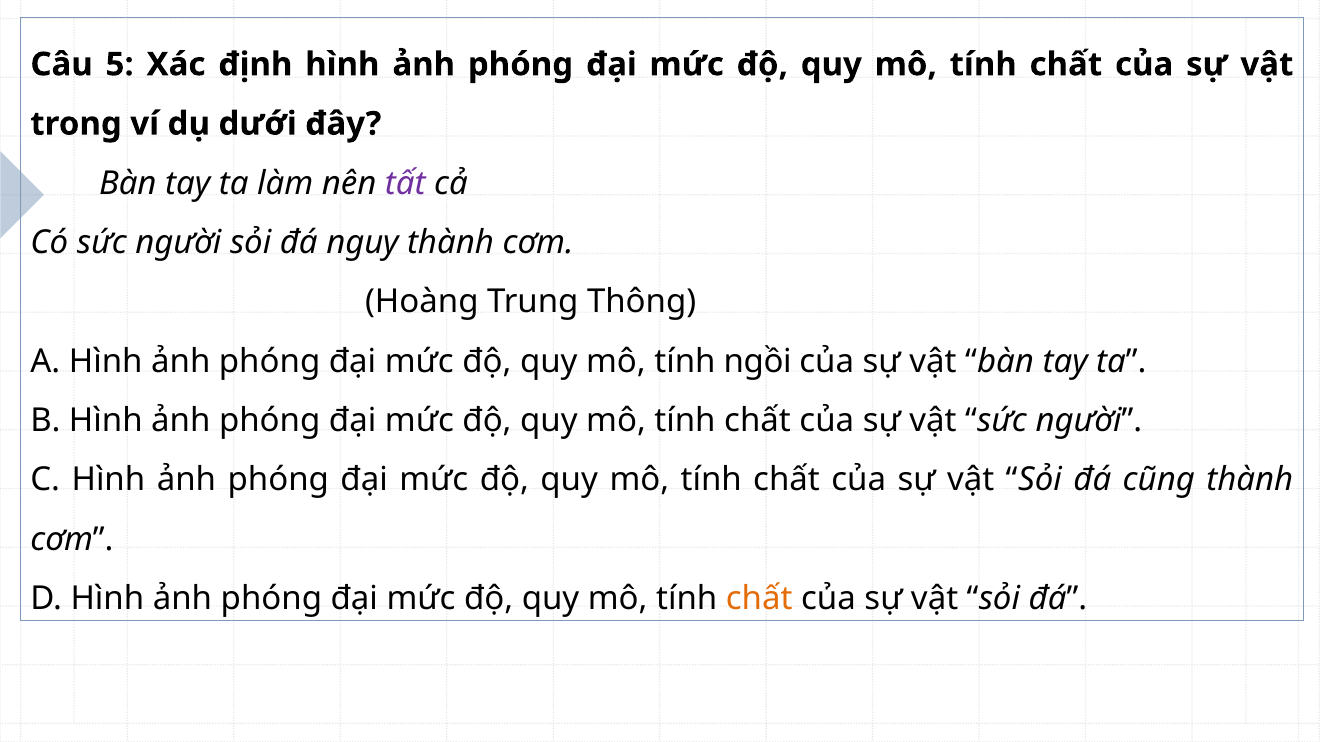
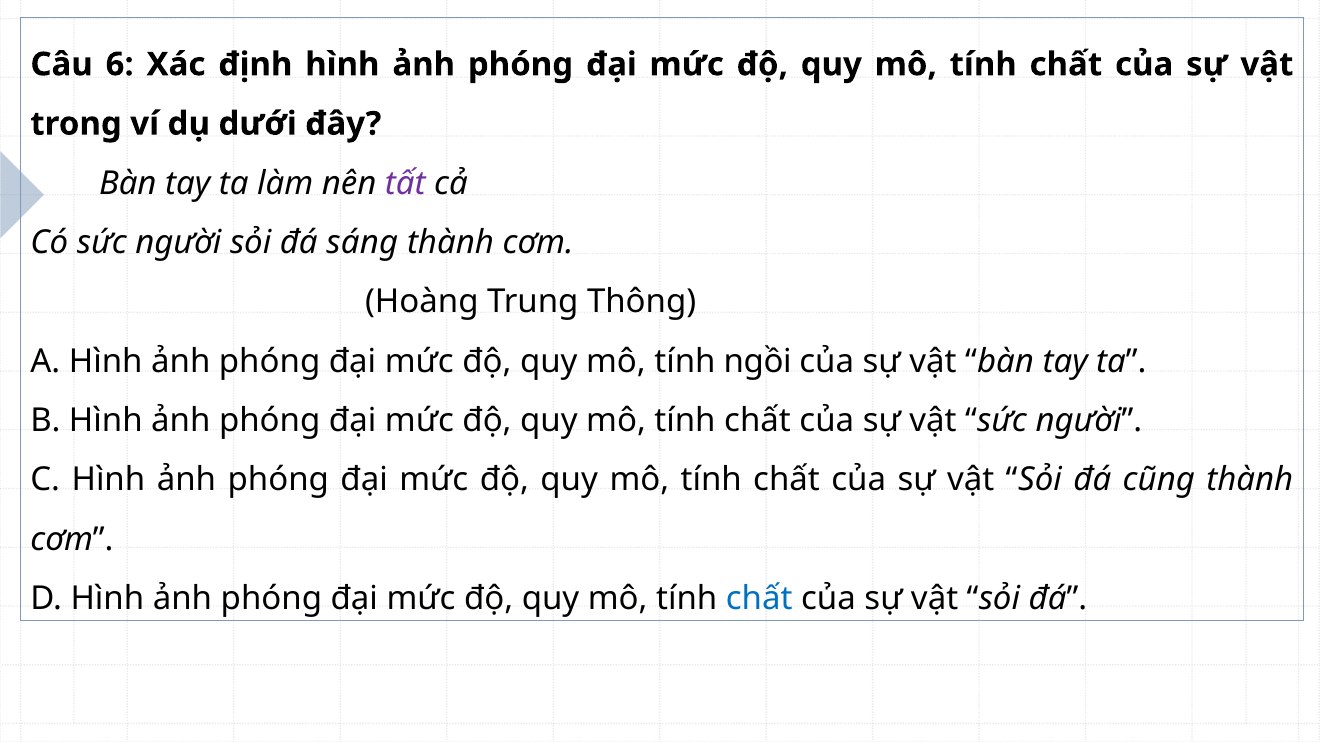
5: 5 -> 6
nguy: nguy -> sáng
chất at (759, 599) colour: orange -> blue
